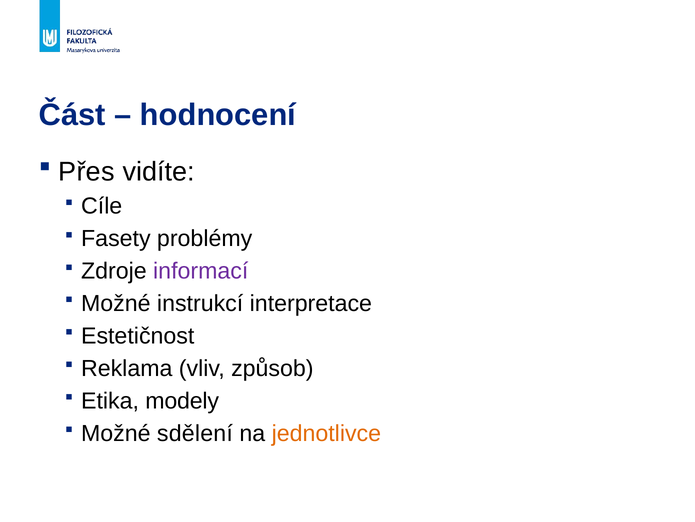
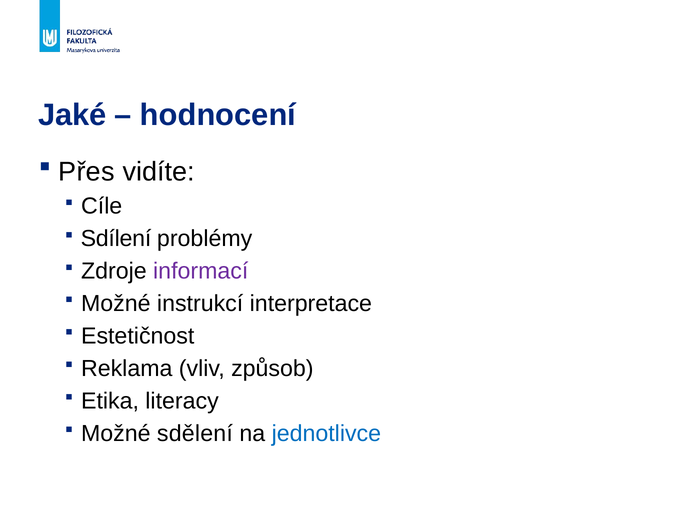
Část: Část -> Jaké
Fasety: Fasety -> Sdílení
modely: modely -> literacy
jednotlivce colour: orange -> blue
